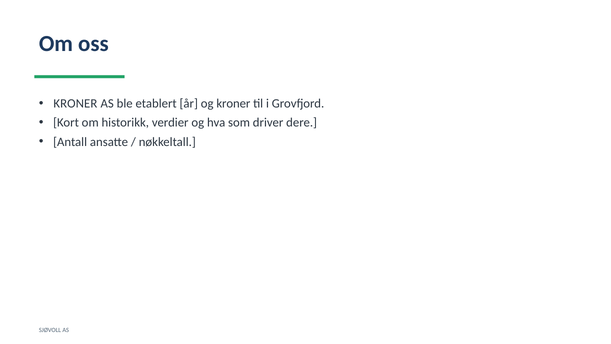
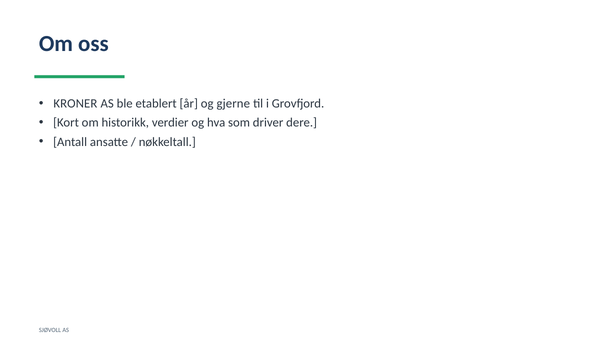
og kroner: kroner -> gjerne
